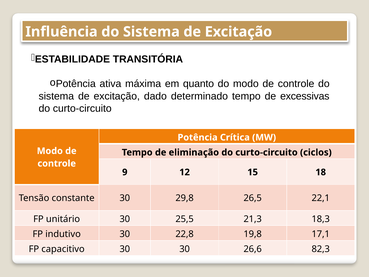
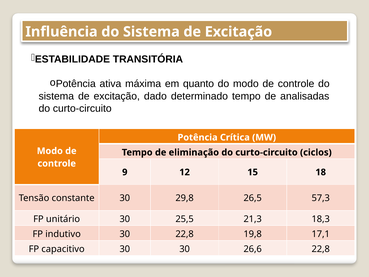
excessivas: excessivas -> analisadas
22,1: 22,1 -> 57,3
26,6 82,3: 82,3 -> 22,8
